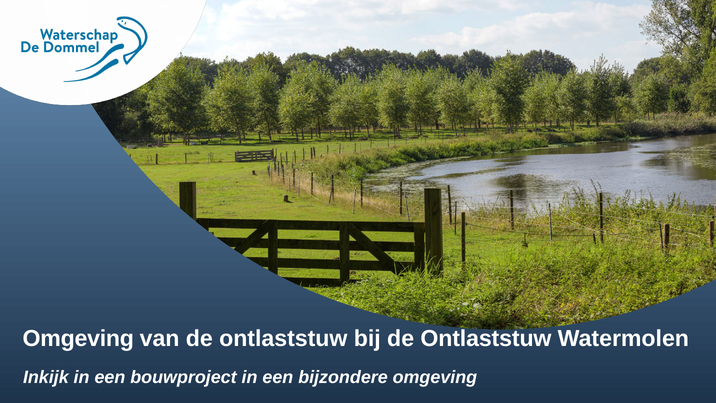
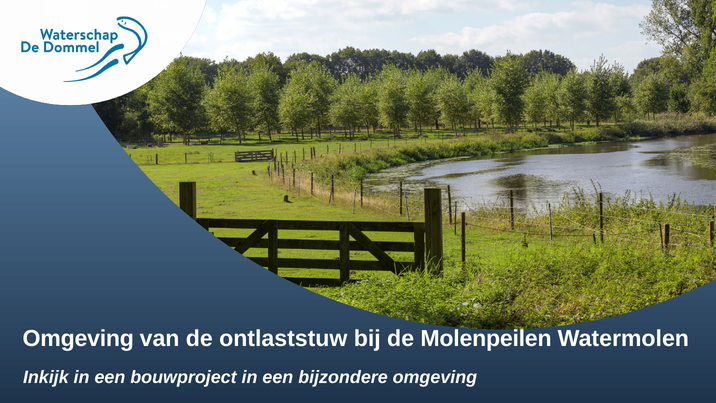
bij de Ontlaststuw: Ontlaststuw -> Molenpeilen
